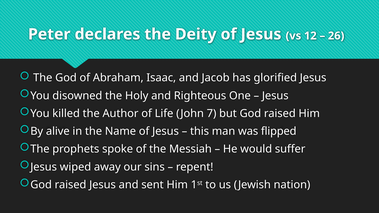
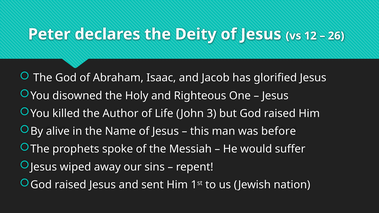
7: 7 -> 3
flipped: flipped -> before
